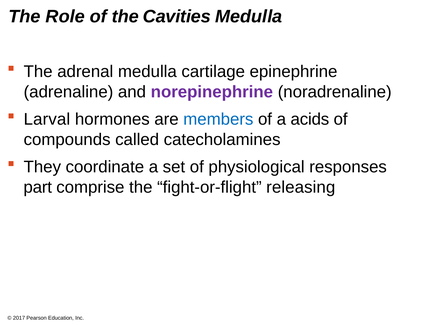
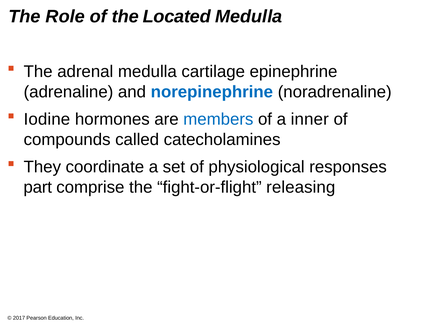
Cavities: Cavities -> Located
norepinephrine colour: purple -> blue
Larval: Larval -> Iodine
acids: acids -> inner
